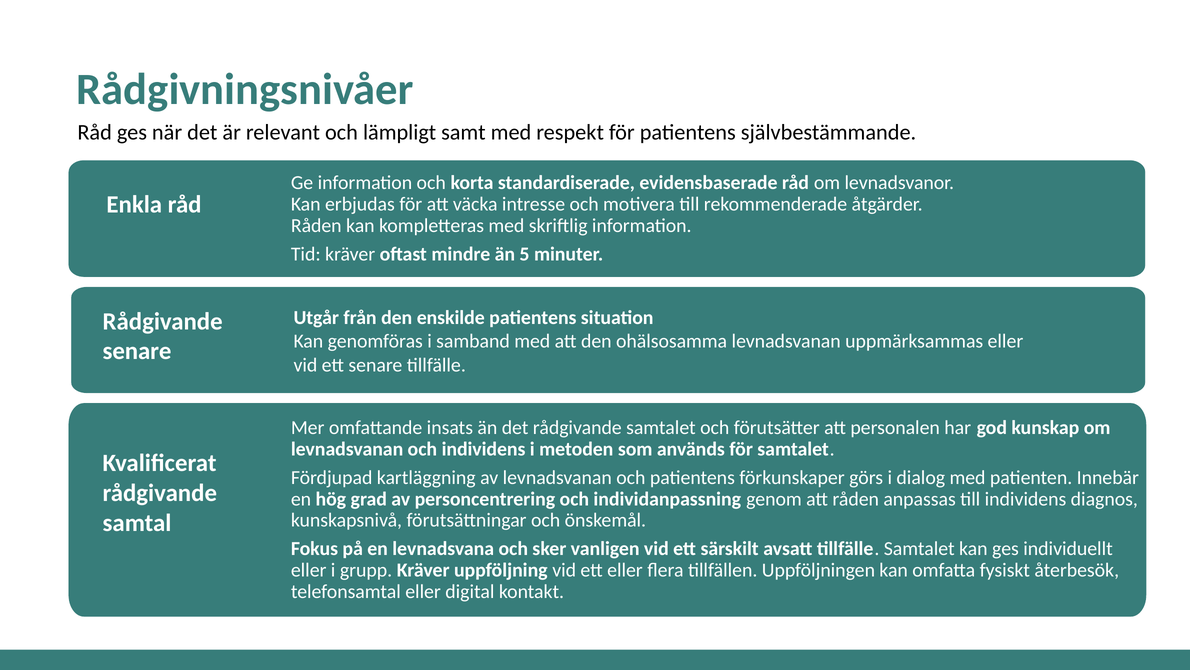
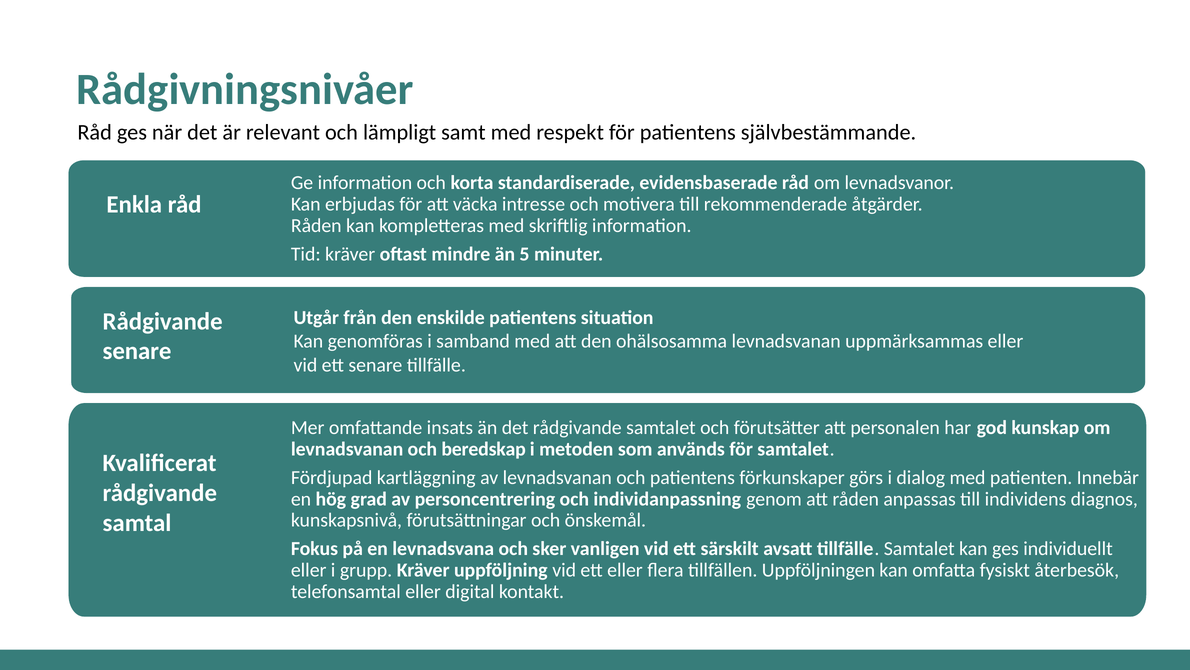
och individens: individens -> beredskap
